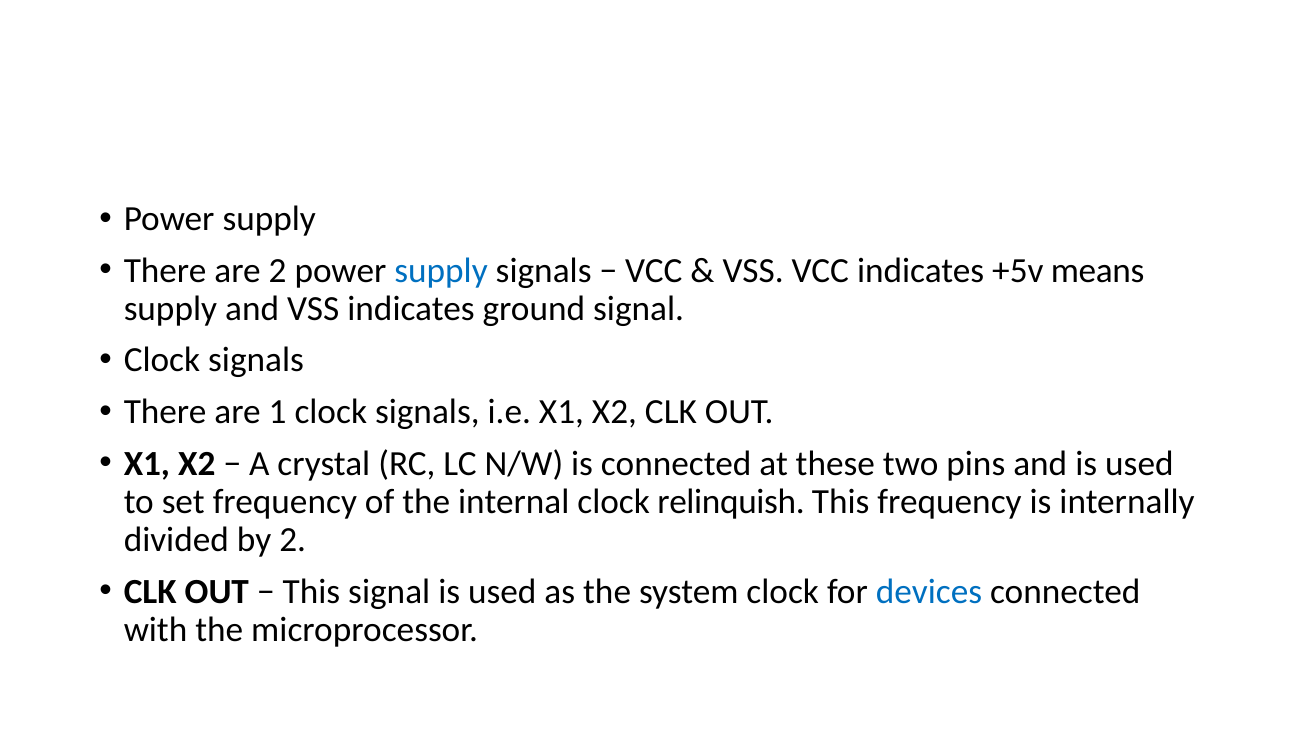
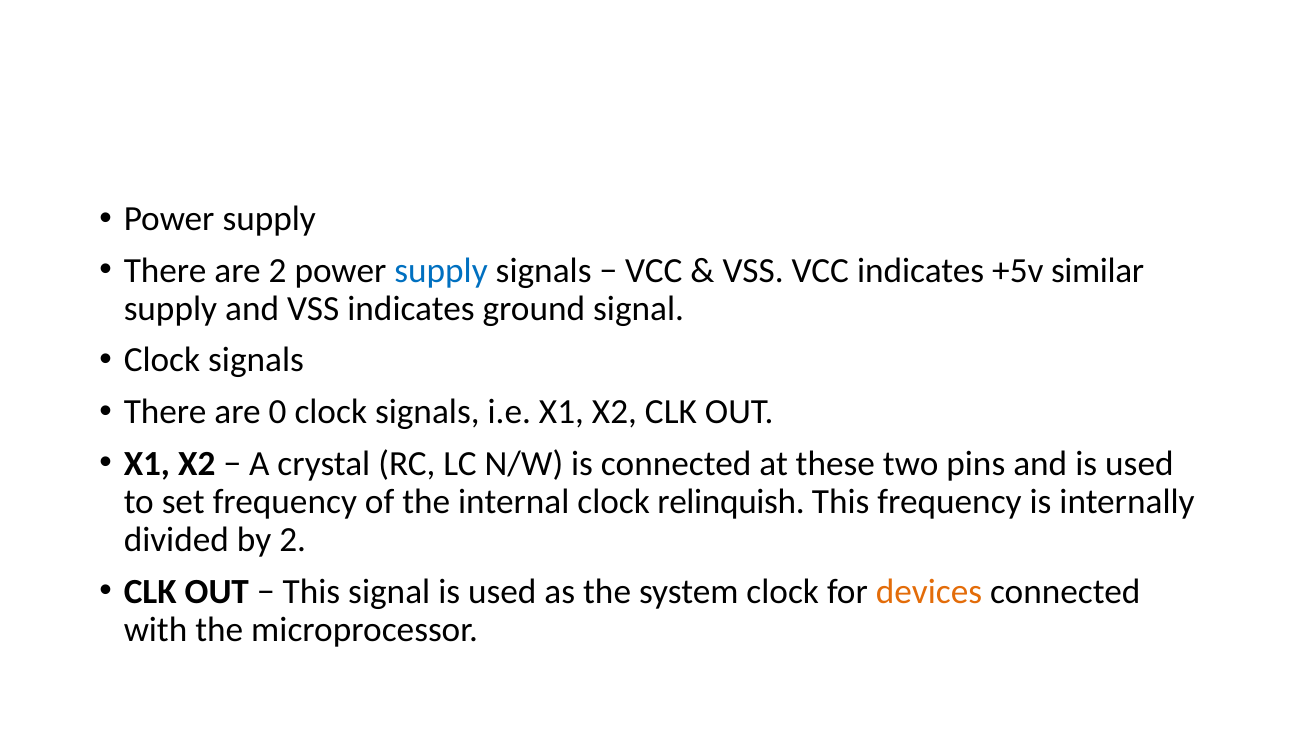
means: means -> similar
1: 1 -> 0
devices colour: blue -> orange
